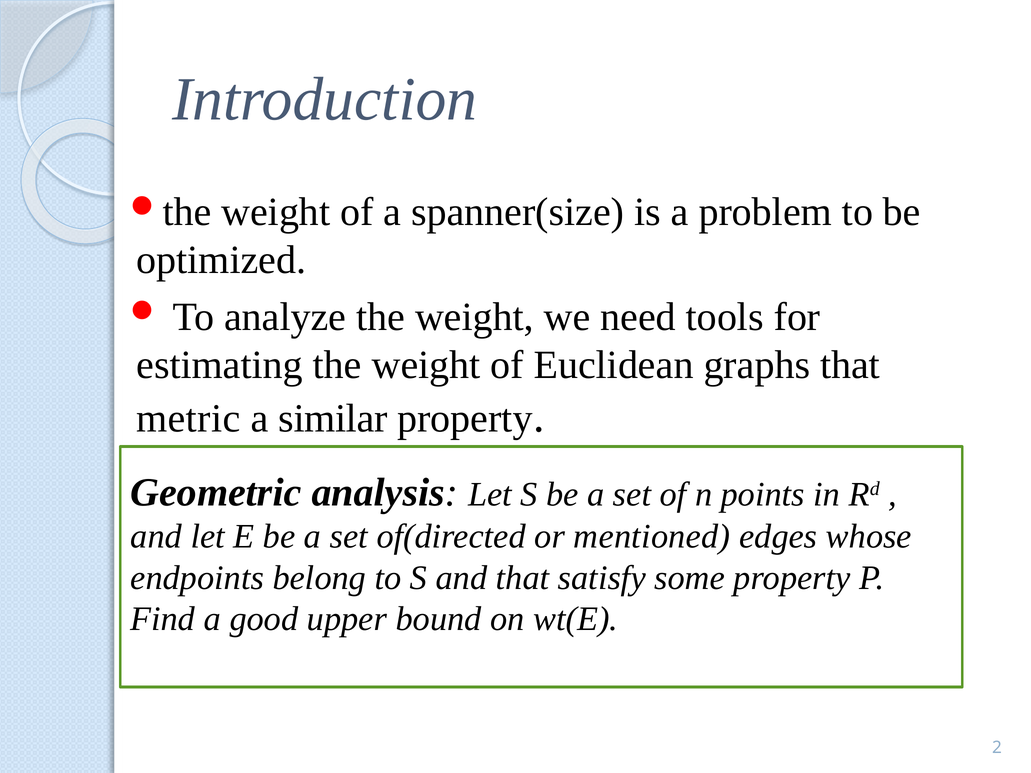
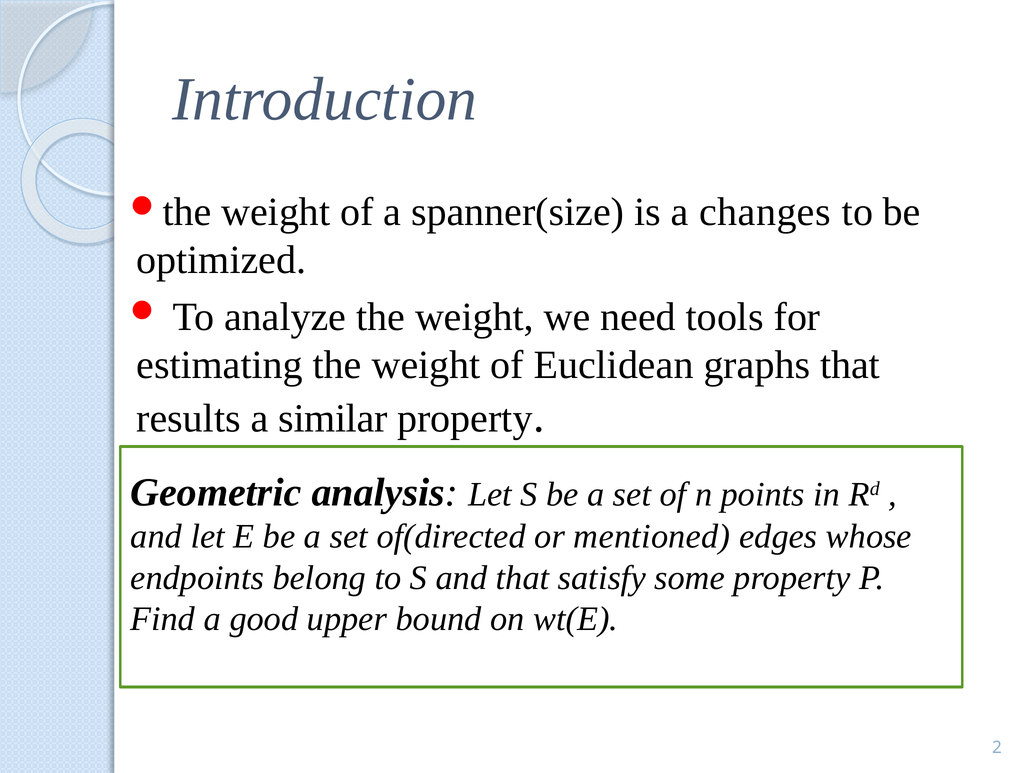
problem: problem -> changes
metric: metric -> results
